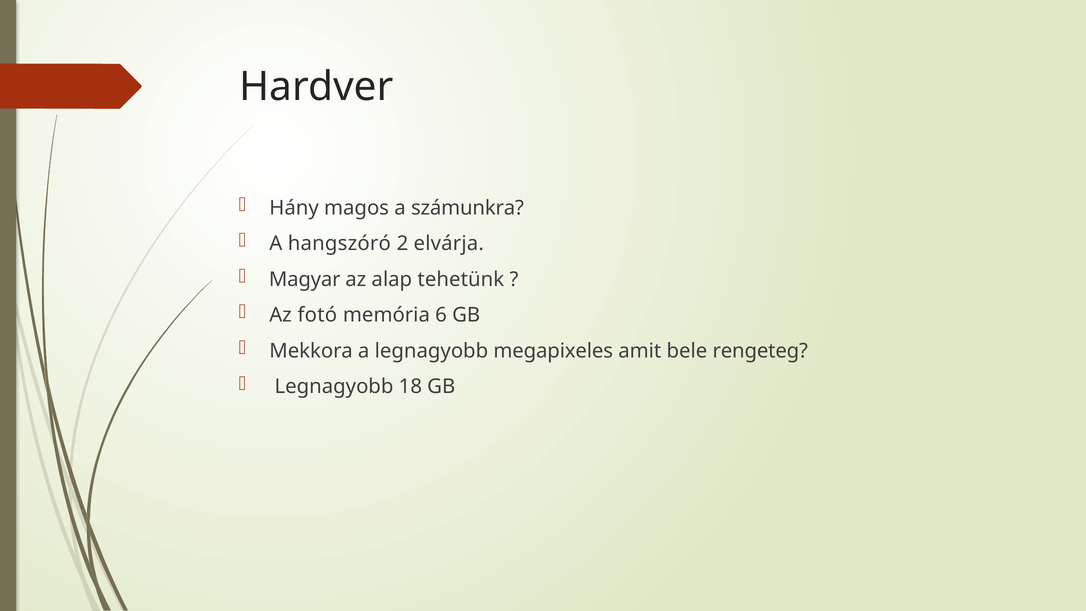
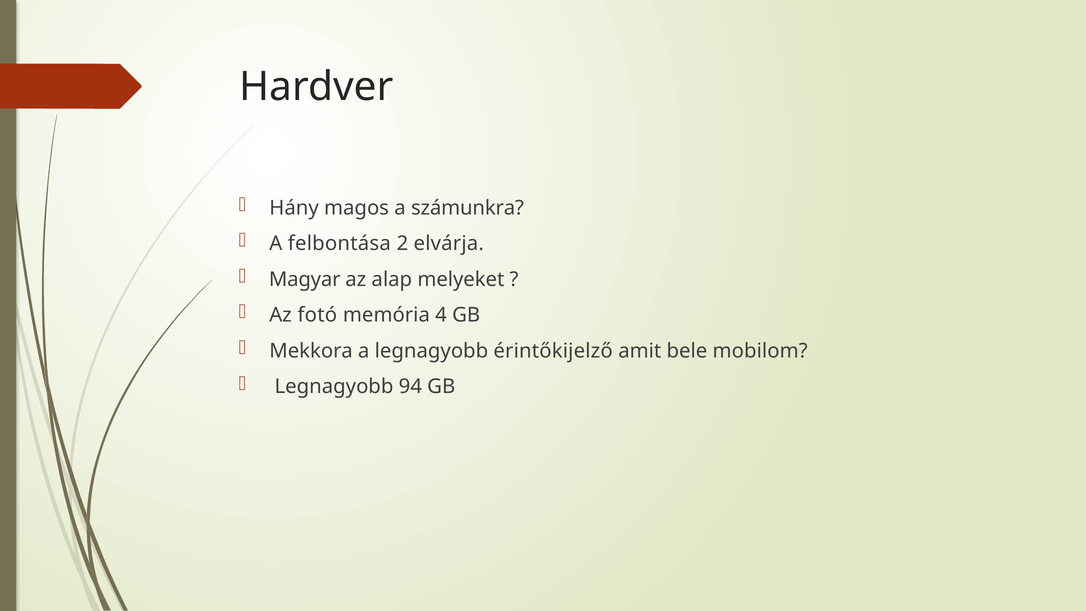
hangszóró: hangszóró -> felbontása
tehetünk: tehetünk -> melyeket
6: 6 -> 4
megapixeles: megapixeles -> érintőkijelző
rengeteg: rengeteg -> mobilom
18: 18 -> 94
